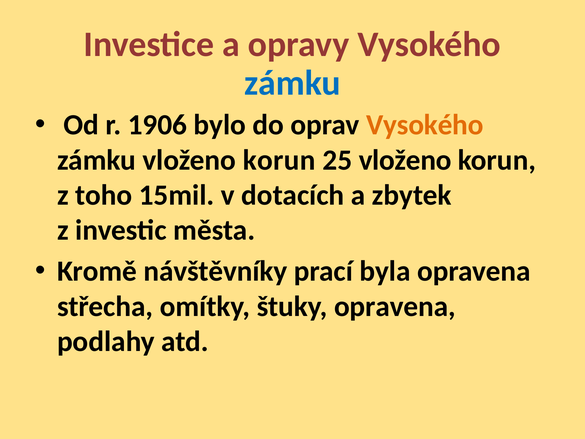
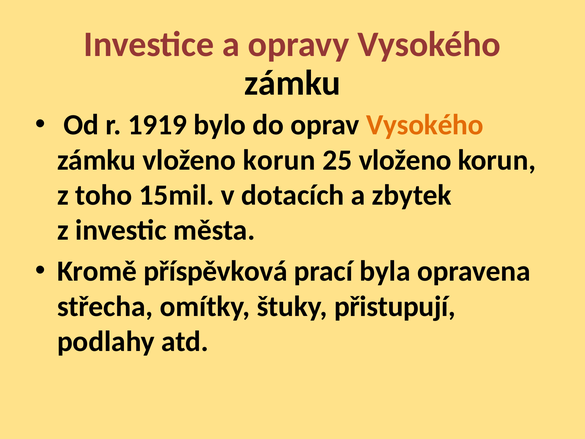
zámku at (293, 83) colour: blue -> black
1906: 1906 -> 1919
návštěvníky: návštěvníky -> příspěvková
štuky opravena: opravena -> přistupují
